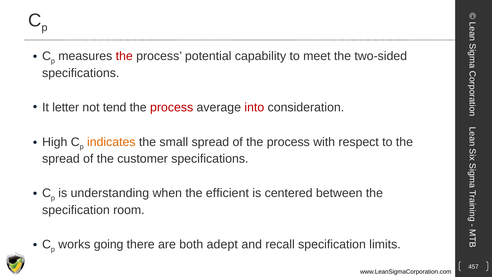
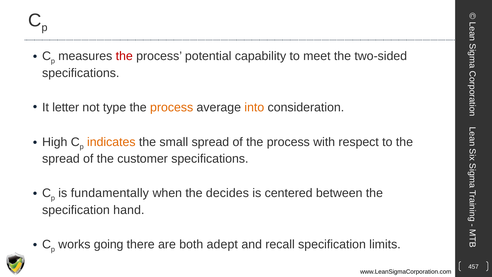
tend: tend -> type
process at (172, 107) colour: red -> orange
into colour: red -> orange
understanding: understanding -> fundamentally
efficient: efficient -> decides
room: room -> hand
